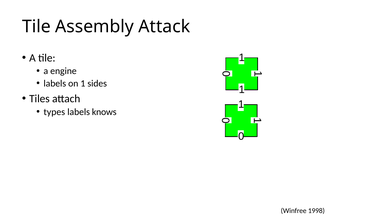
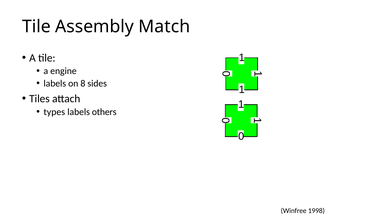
Attack: Attack -> Match
on 1: 1 -> 8
knows: knows -> others
